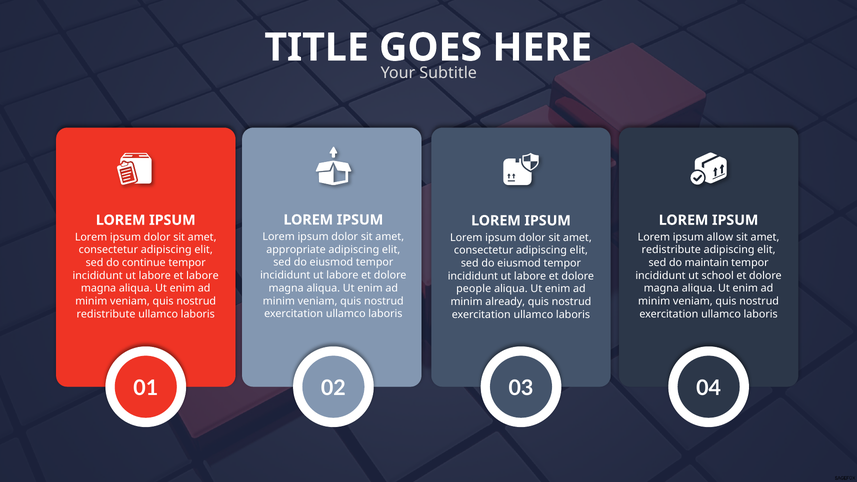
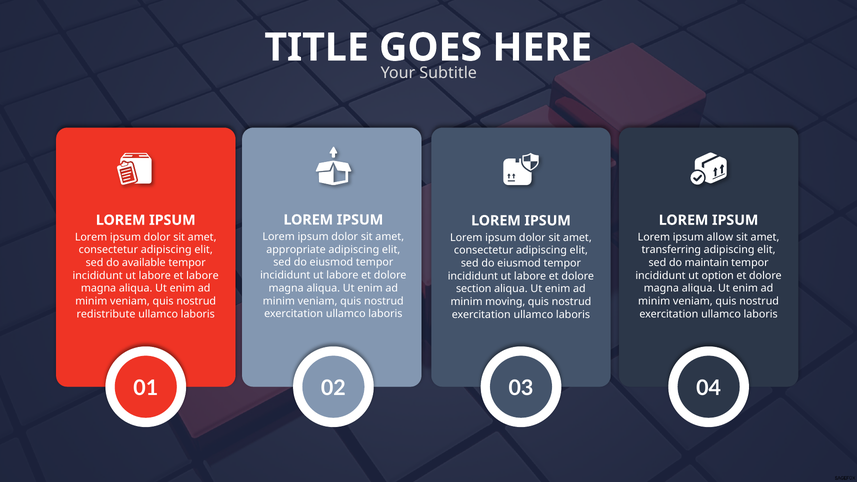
redistribute at (671, 250): redistribute -> transferring
continue: continue -> available
school: school -> option
people: people -> section
already: already -> moving
